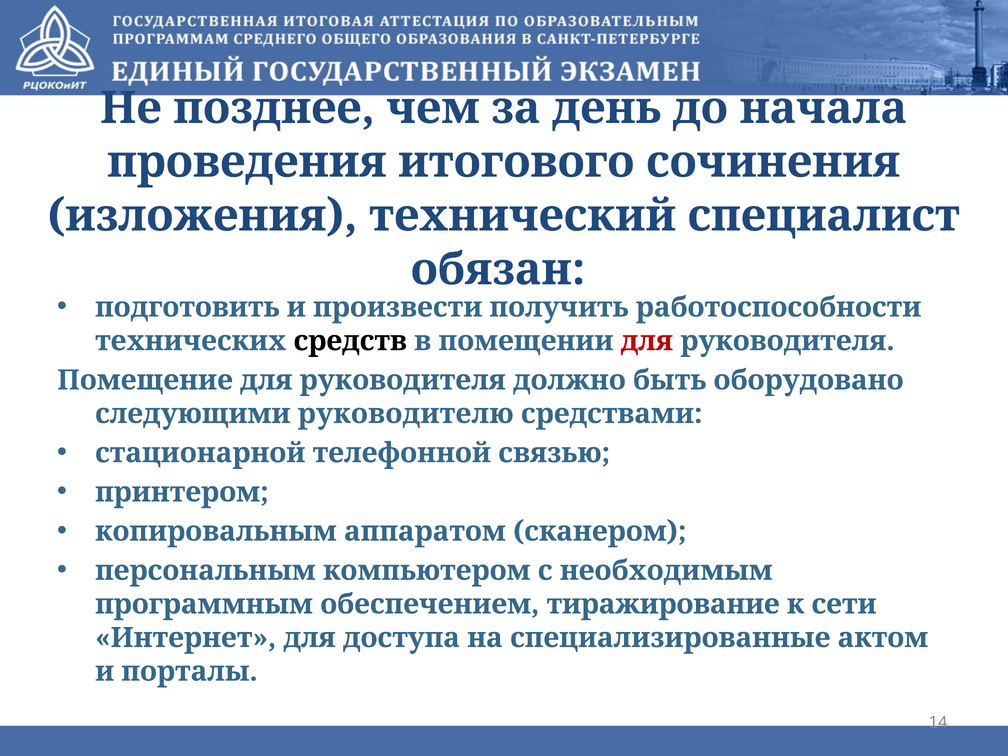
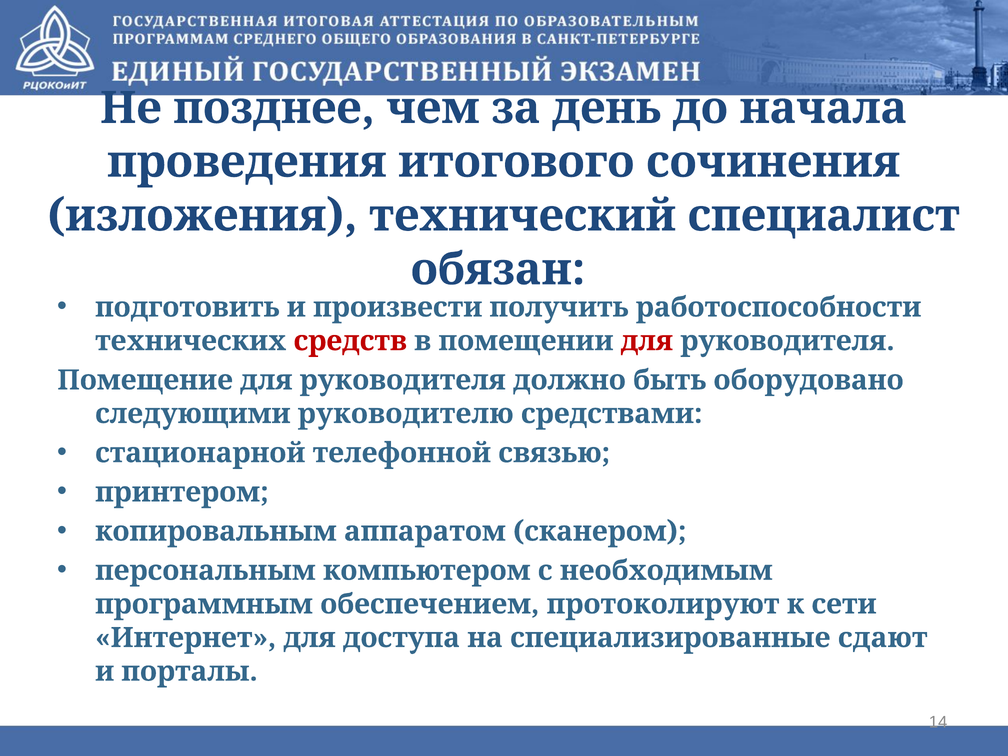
средств colour: black -> red
тиражирование: тиражирование -> протоколируют
актом: актом -> сдают
